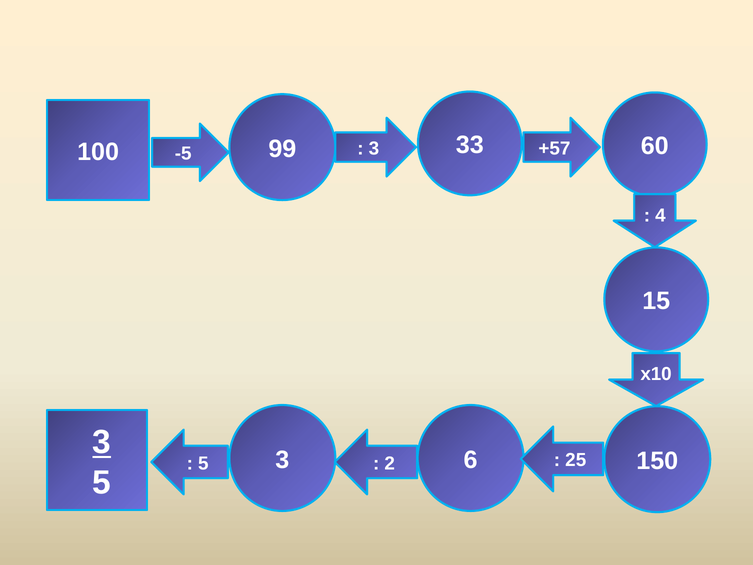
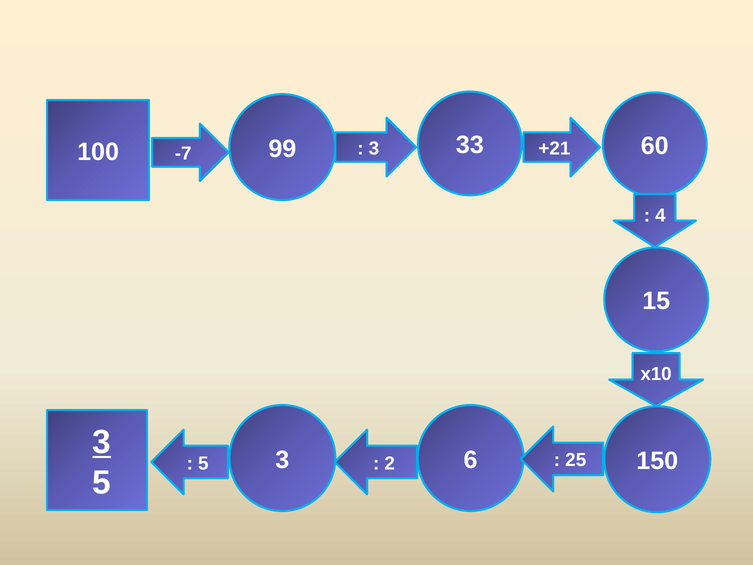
-5: -5 -> -7
+57: +57 -> +21
